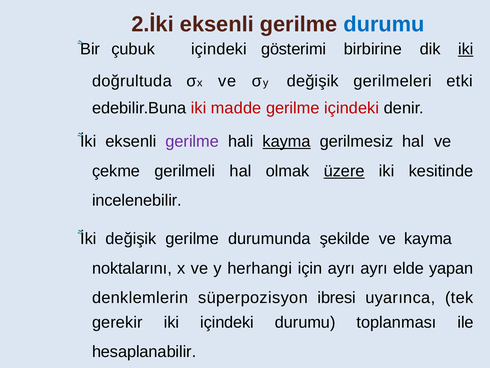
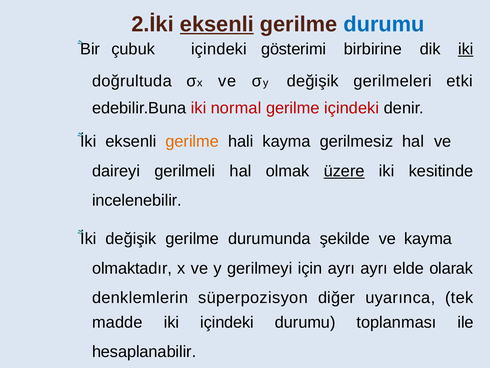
eksenli at (217, 24) underline: none -> present
madde: madde -> normal
gerilme at (192, 141) colour: purple -> orange
kayma at (287, 141) underline: present -> none
çekme: çekme -> daireyi
noktalarını: noktalarını -> olmaktadır
herhangi: herhangi -> gerilmeyi
yapan: yapan -> olarak
ibresi: ibresi -> diğer
gerekir: gerekir -> madde
